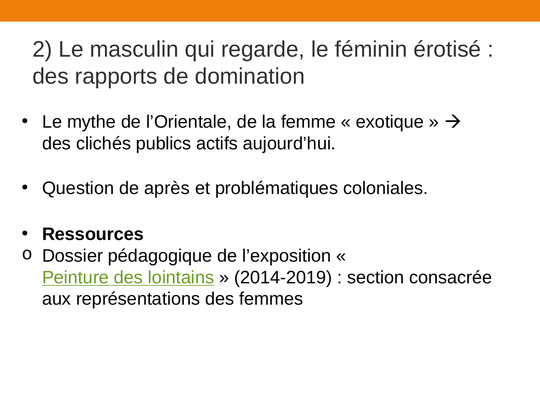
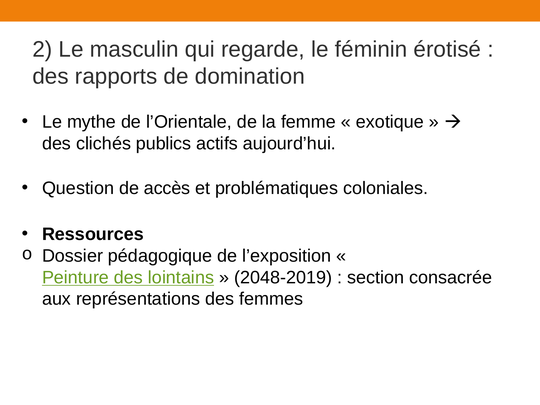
après: après -> accès
2014-2019: 2014-2019 -> 2048-2019
